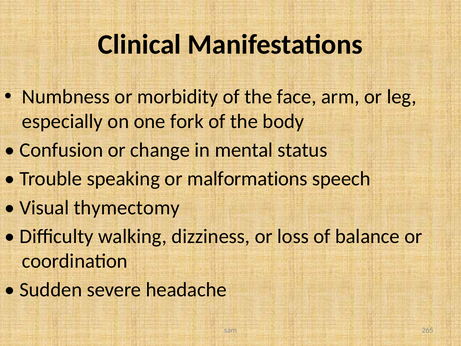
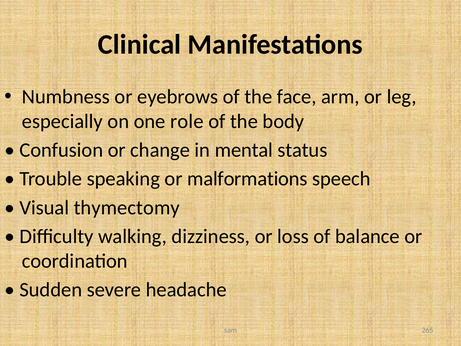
morbidity: morbidity -> eyebrows
fork: fork -> role
